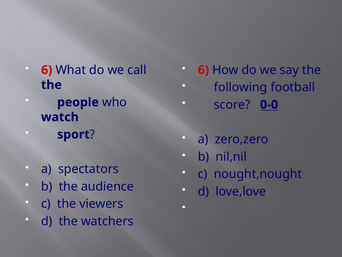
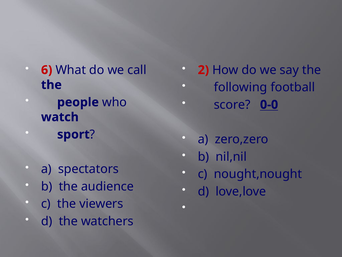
6 at (203, 70): 6 -> 2
